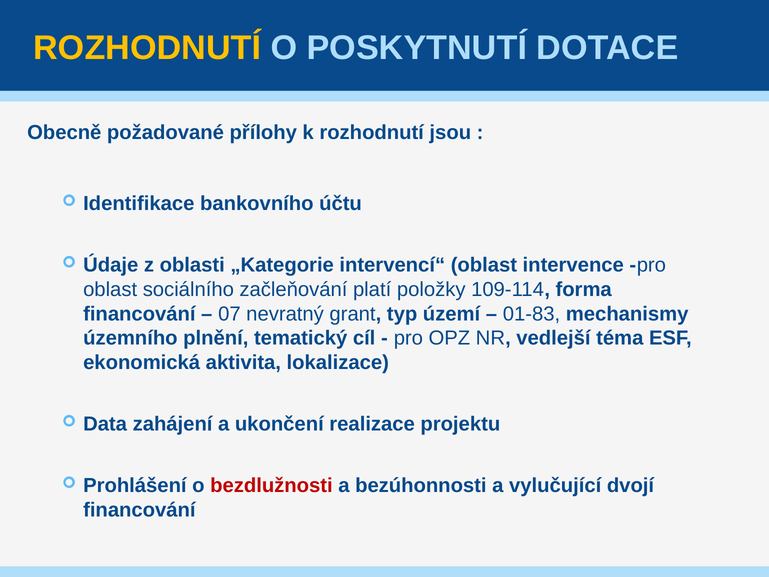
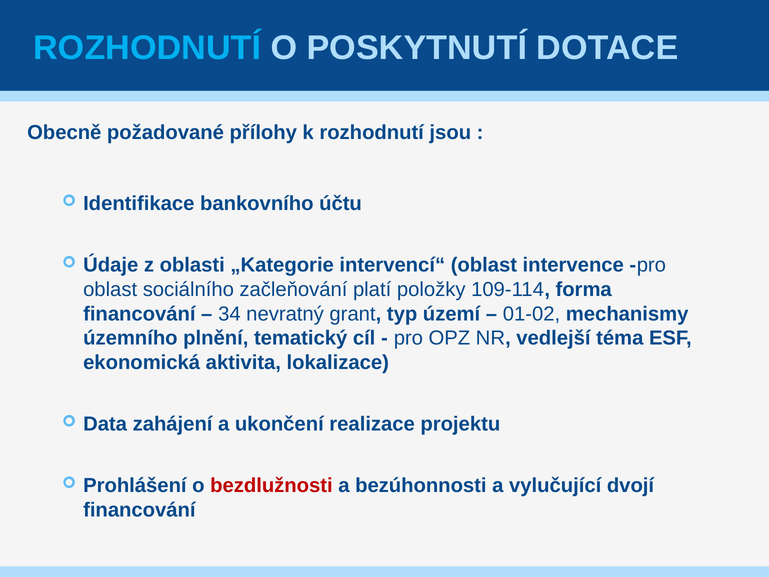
ROZHODNUTÍ at (147, 48) colour: yellow -> light blue
07: 07 -> 34
01-83: 01-83 -> 01-02
